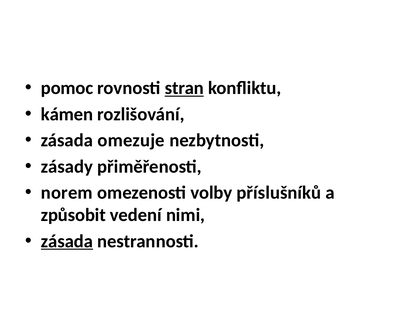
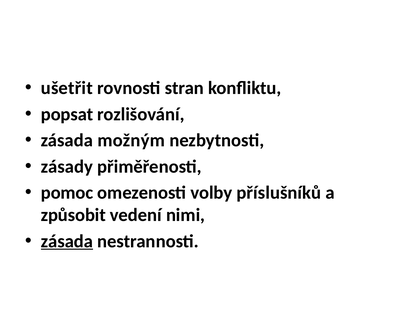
pomoc: pomoc -> ušetřit
stran underline: present -> none
kámen: kámen -> popsat
omezuje: omezuje -> možným
norem: norem -> pomoc
